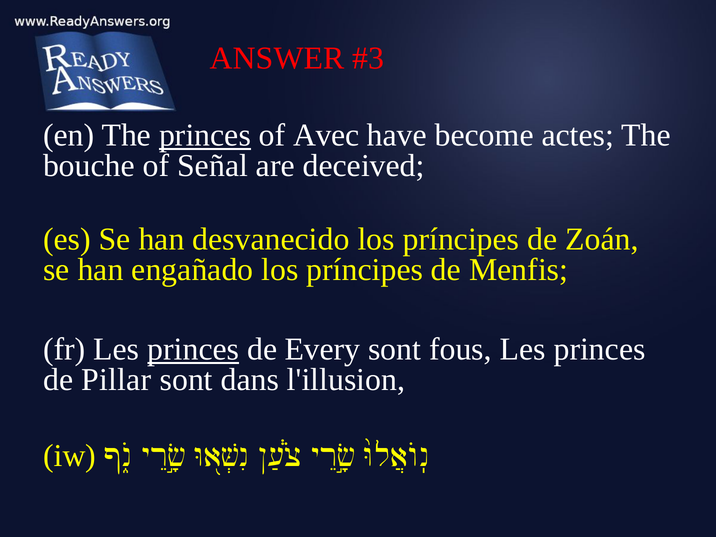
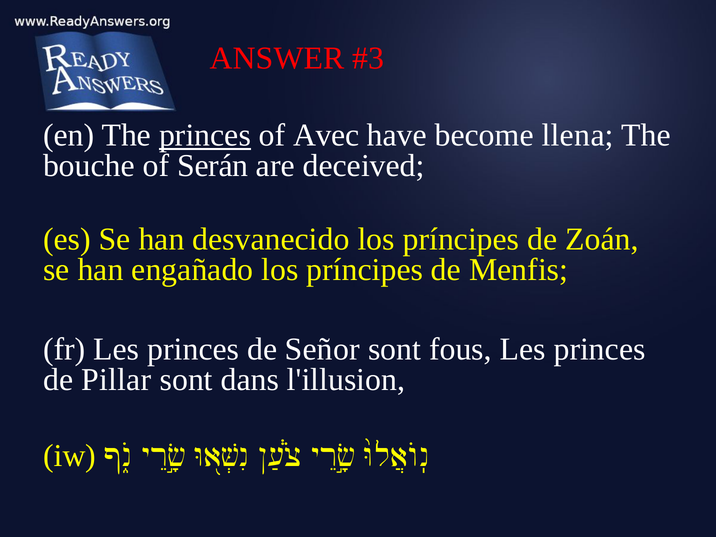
actes: actes -> llena
Señal: Señal -> Serán
princes at (193, 349) underline: present -> none
Every: Every -> Señor
